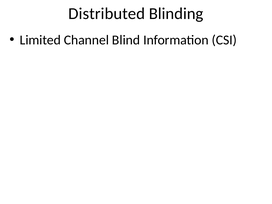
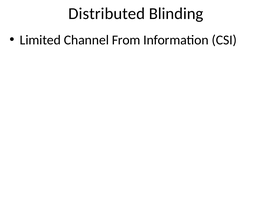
Blind: Blind -> From
